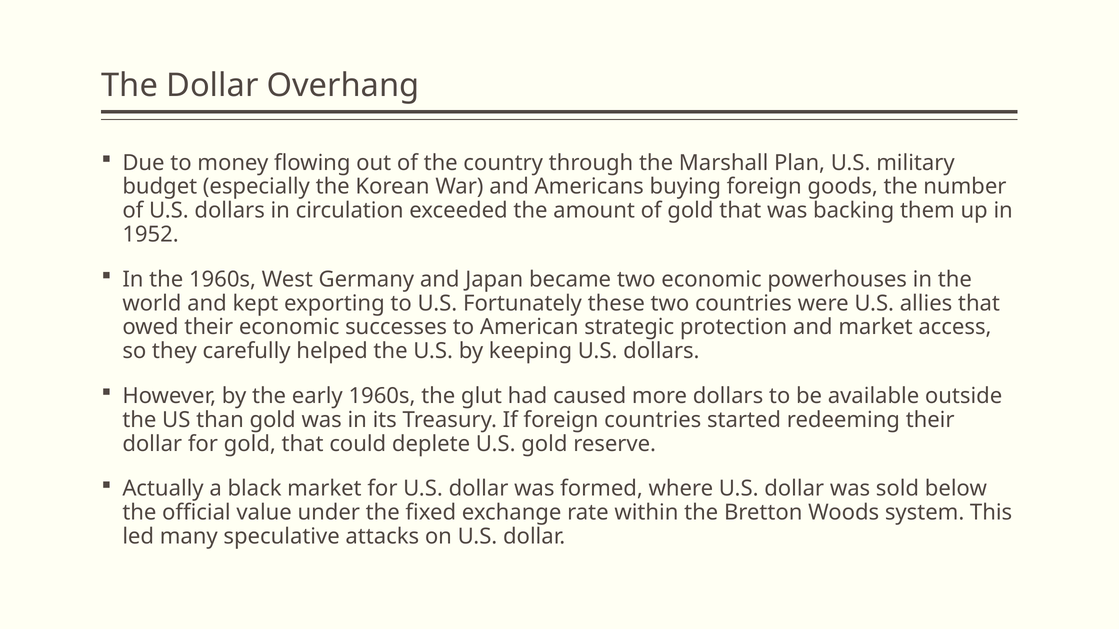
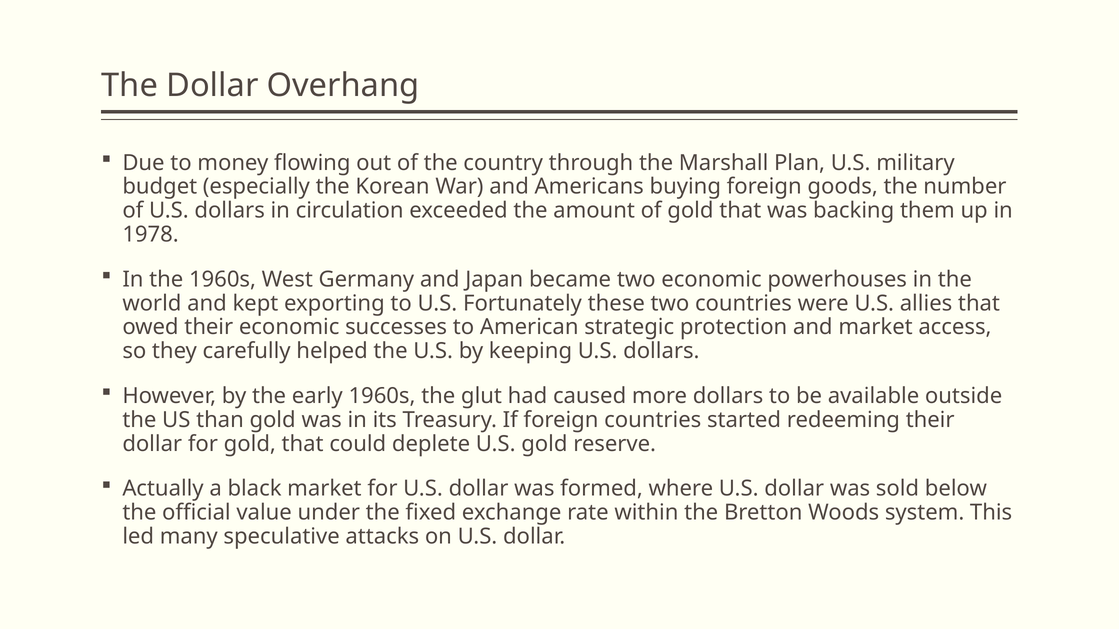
1952: 1952 -> 1978
